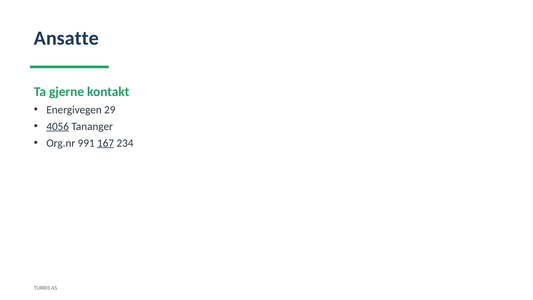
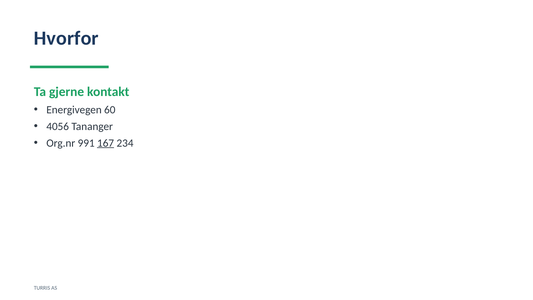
Ansatte: Ansatte -> Hvorfor
29: 29 -> 60
4056 underline: present -> none
